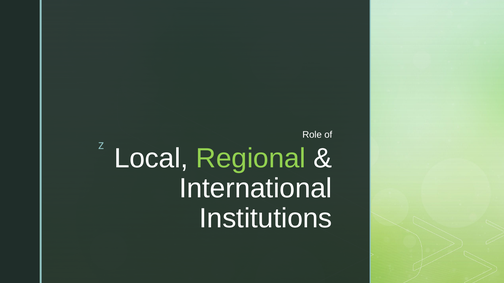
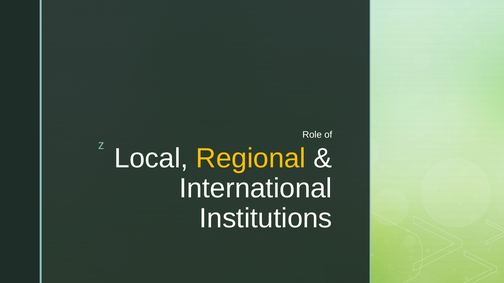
Regional colour: light green -> yellow
